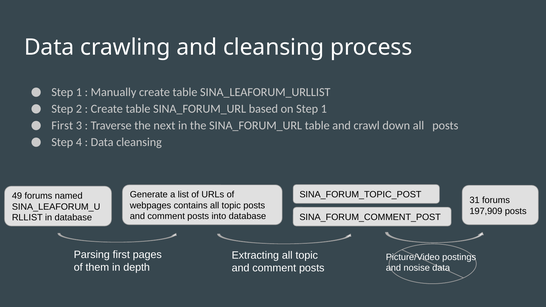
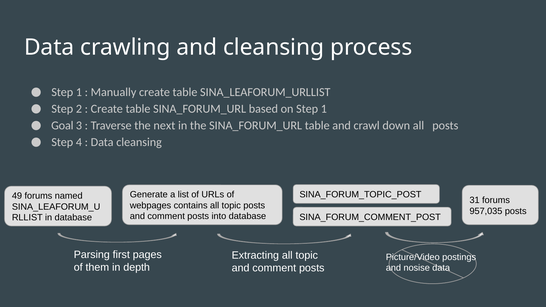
First at (62, 126): First -> Goal
197,909: 197,909 -> 957,035
